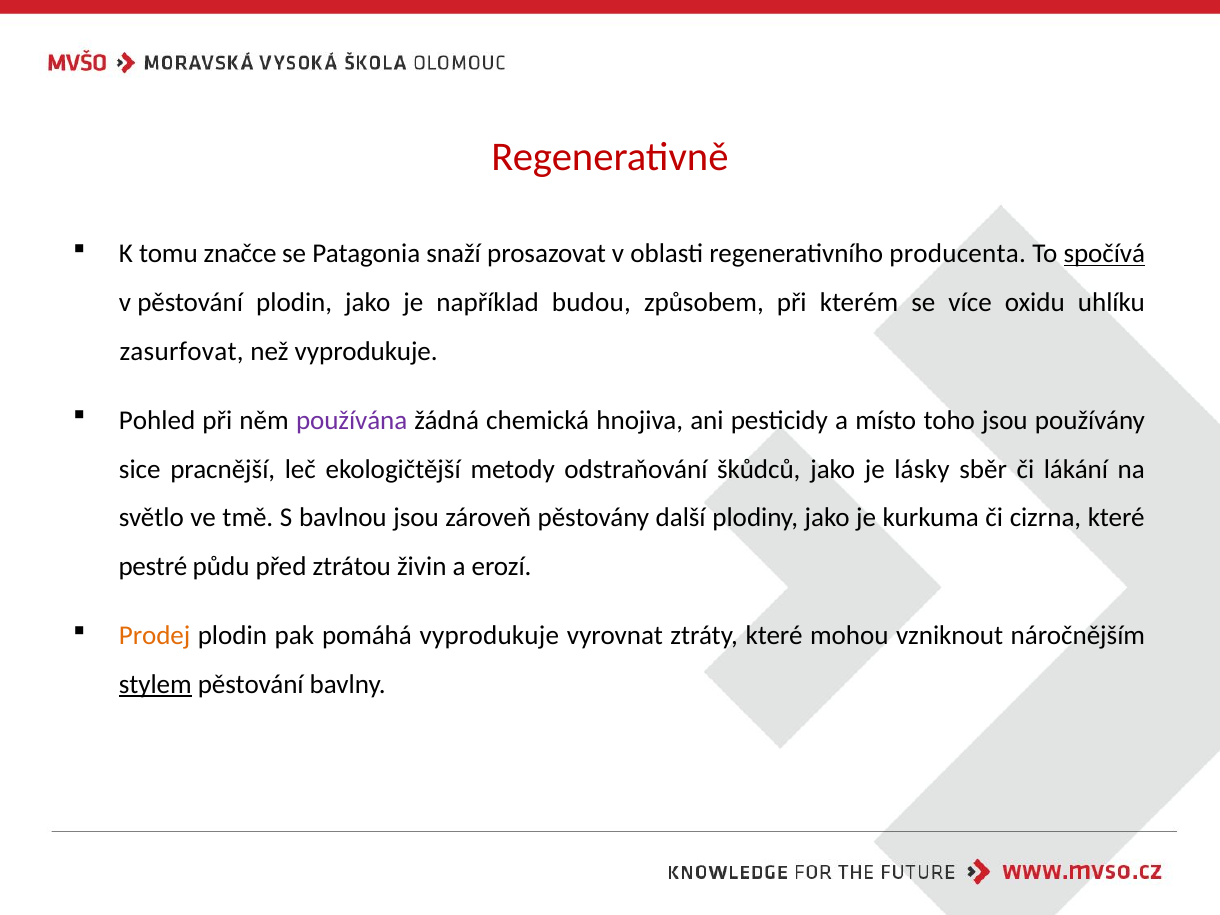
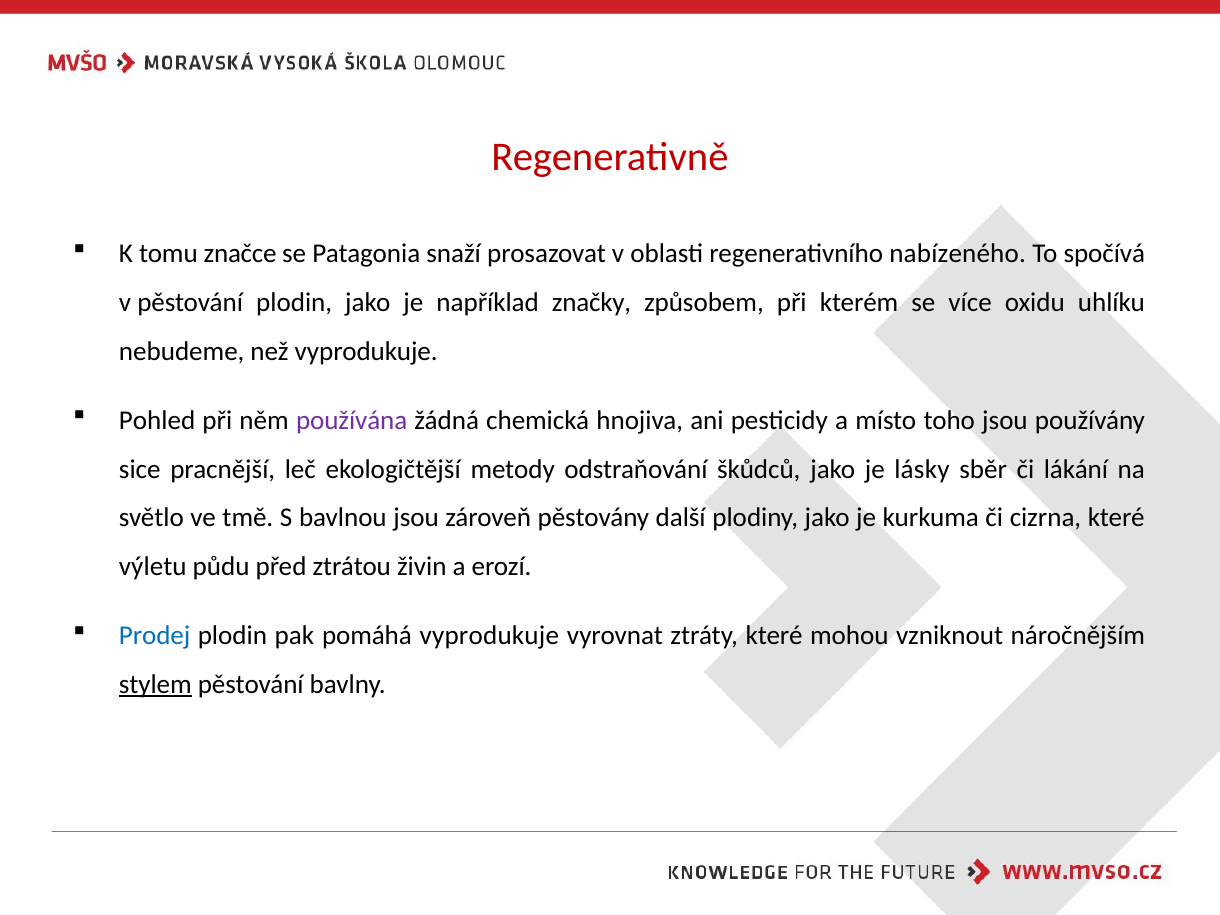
producenta: producenta -> nabízeného
spočívá underline: present -> none
budou: budou -> značky
zasurfovat: zasurfovat -> nebudeme
pestré: pestré -> výletu
Prodej colour: orange -> blue
